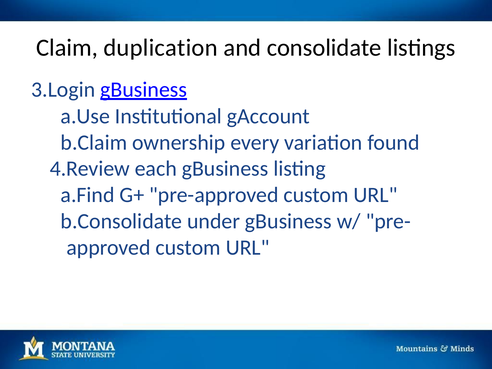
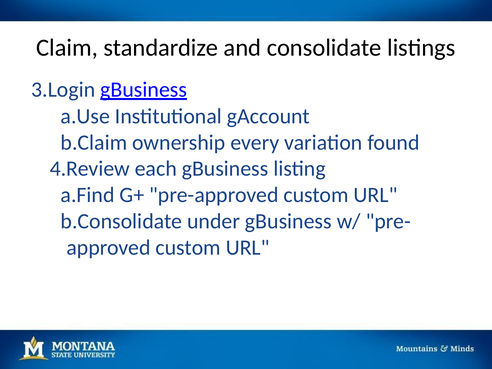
duplication: duplication -> standardize
